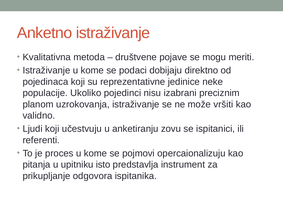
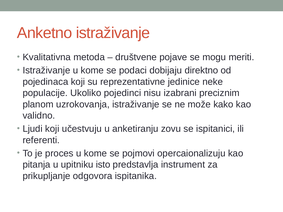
vršiti: vršiti -> kako
